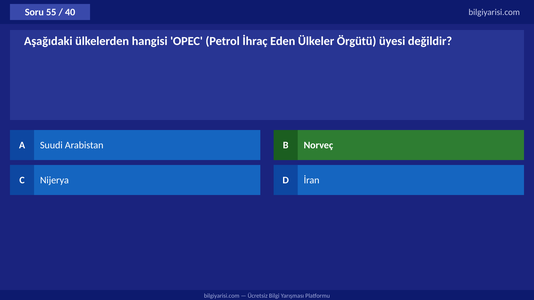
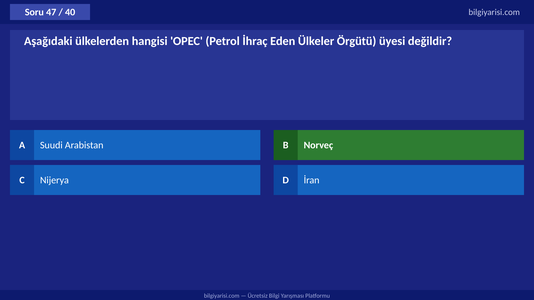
55: 55 -> 47
